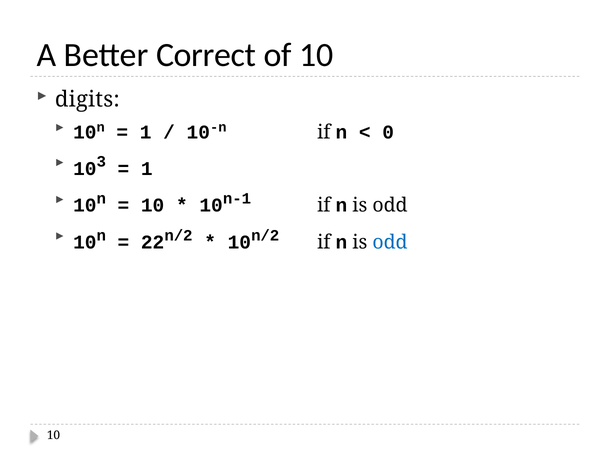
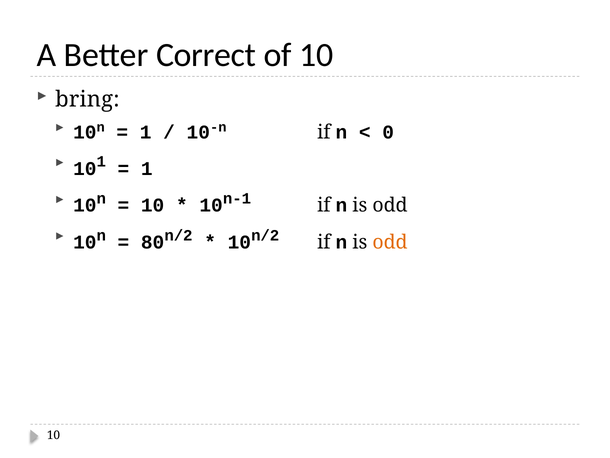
digits: digits -> bring
10 3: 3 -> 1
22: 22 -> 80
odd at (390, 242) colour: blue -> orange
